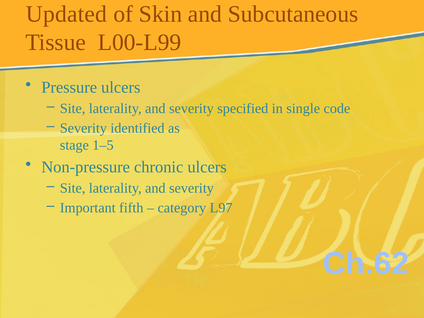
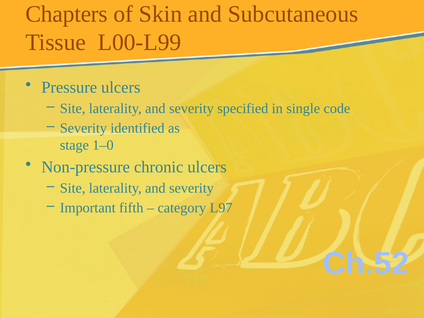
Updated: Updated -> Chapters
1–5: 1–5 -> 1–0
Ch.62: Ch.62 -> Ch.52
